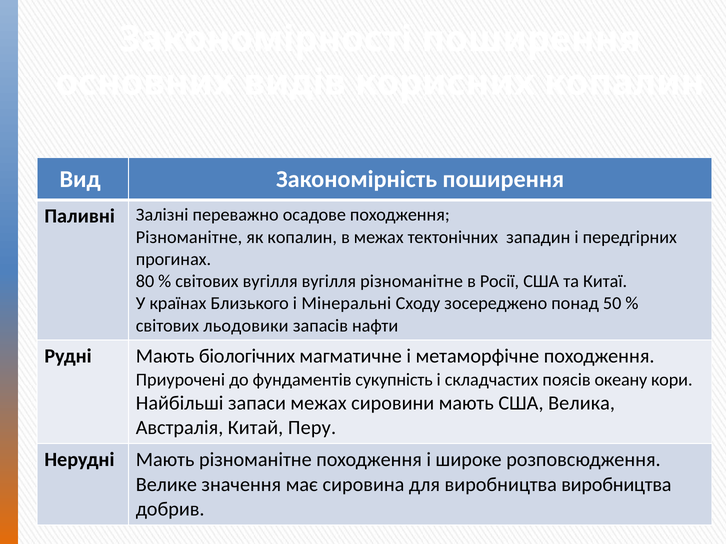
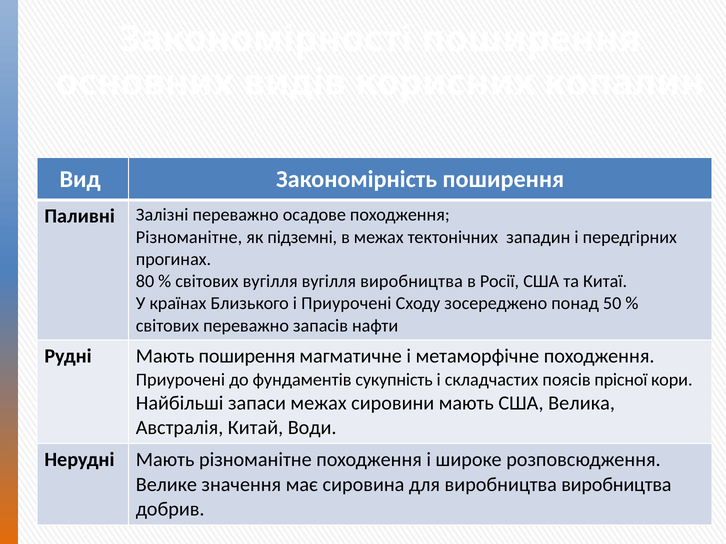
як копалин: копалин -> підземні
вугілля різноманітне: різноманітне -> виробництва
і Мінеральні: Мінеральні -> Приурочені
світових льодовики: льодовики -> переважно
Мають біологічних: біологічних -> поширення
океану: океану -> прісної
Перу: Перу -> Води
